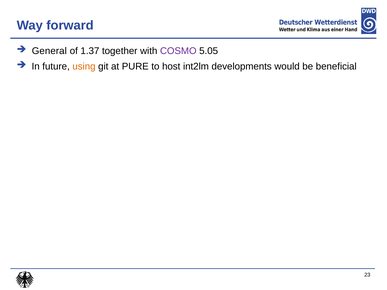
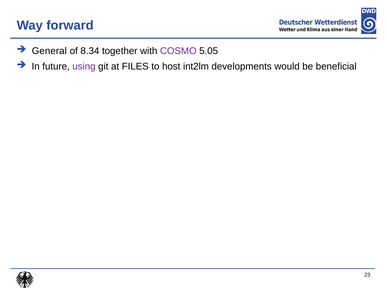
1.37: 1.37 -> 8.34
using colour: orange -> purple
PURE: PURE -> FILES
